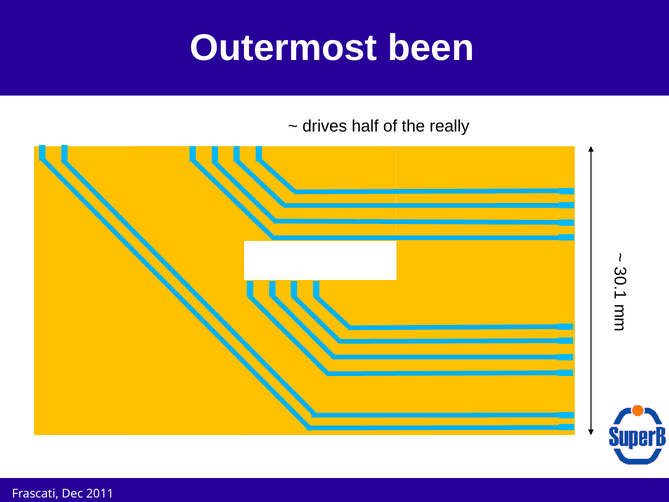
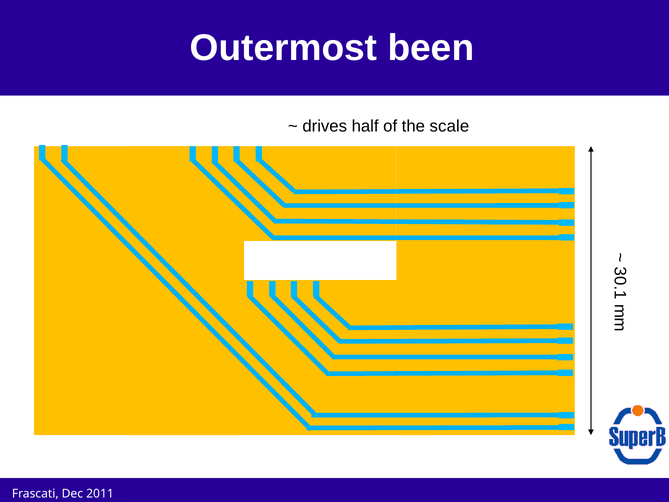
really: really -> scale
